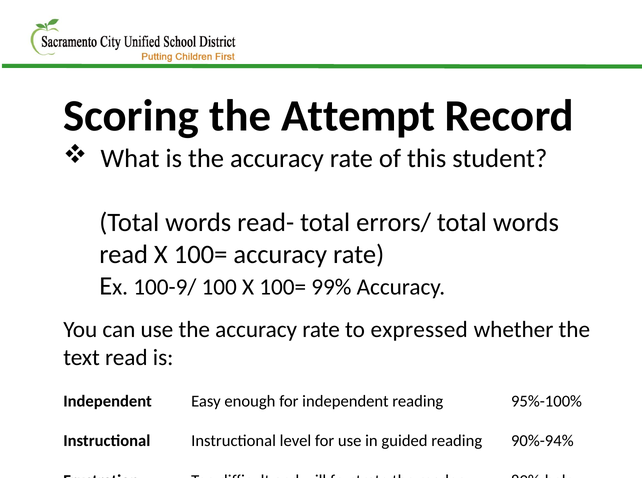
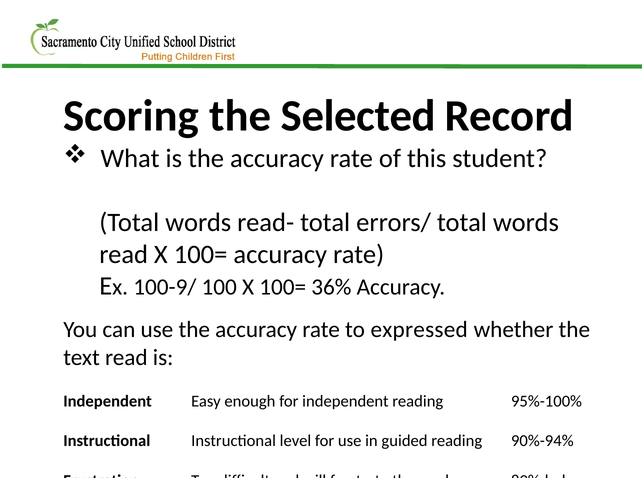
Attempt: Attempt -> Selected
99%: 99% -> 36%
